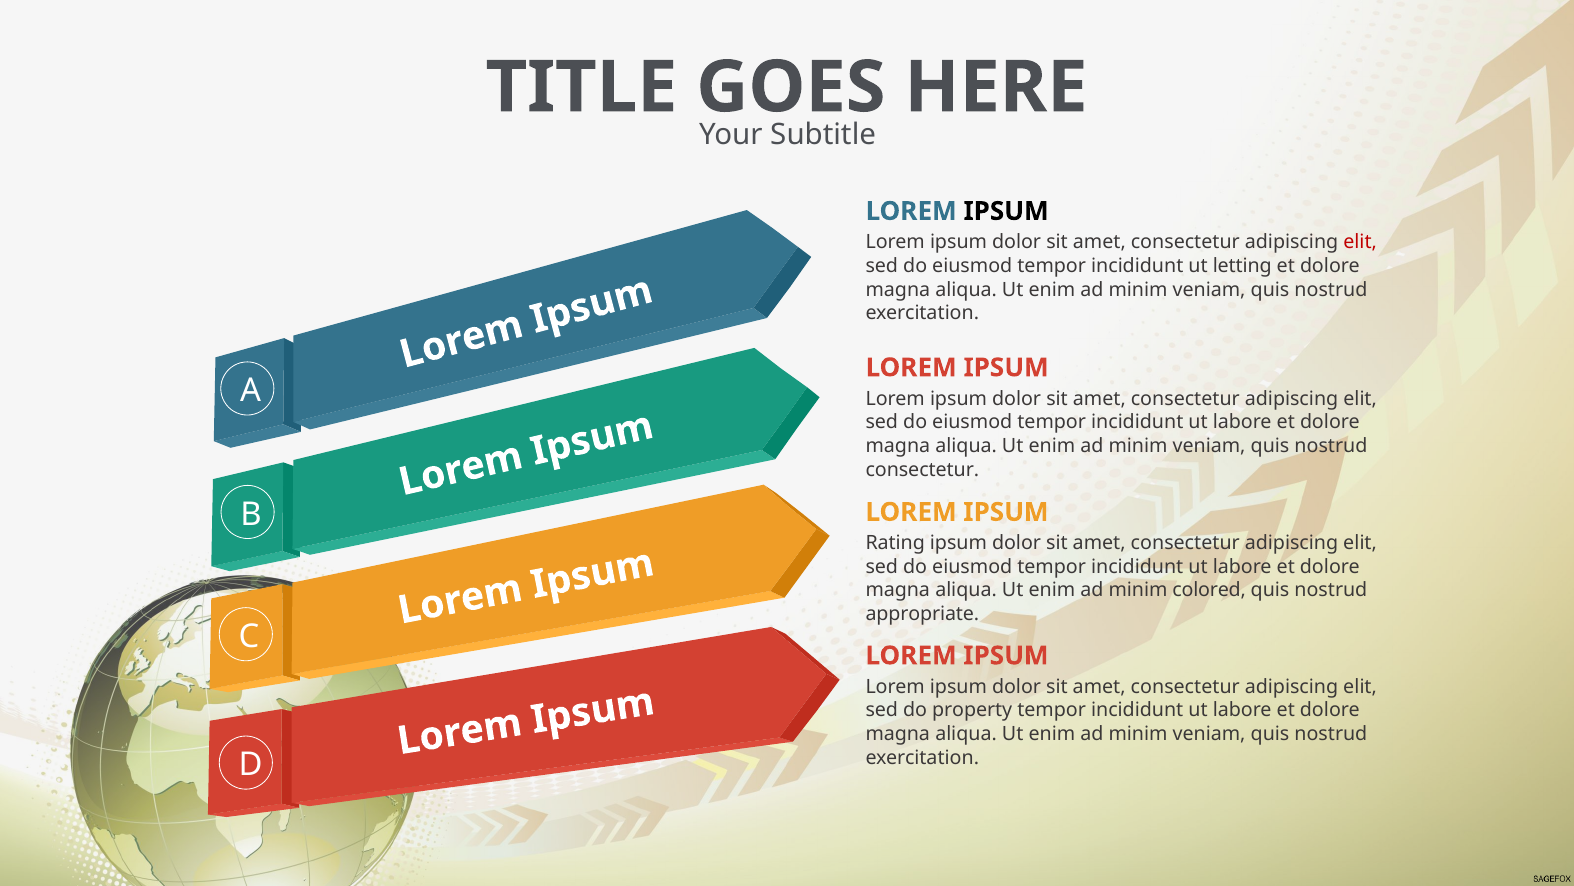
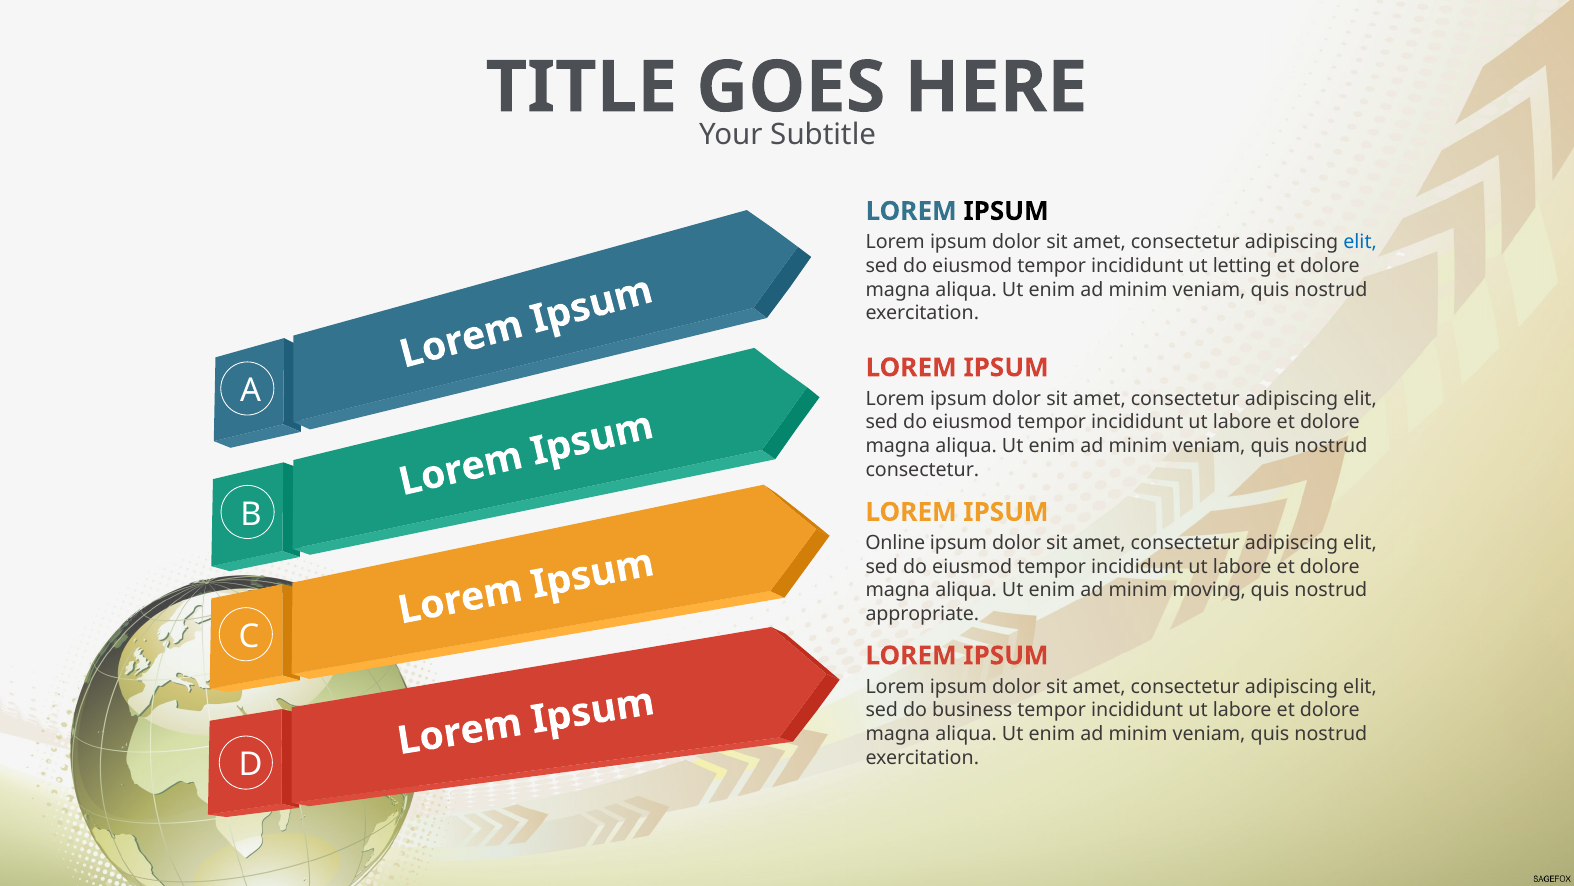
elit at (1360, 242) colour: red -> blue
Rating: Rating -> Online
colored: colored -> moving
property: property -> business
